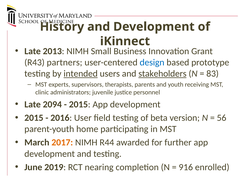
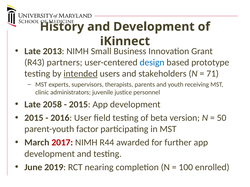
stakeholders underline: present -> none
83: 83 -> 71
2094: 2094 -> 2058
56: 56 -> 50
home: home -> factor
2017 colour: orange -> red
916: 916 -> 100
